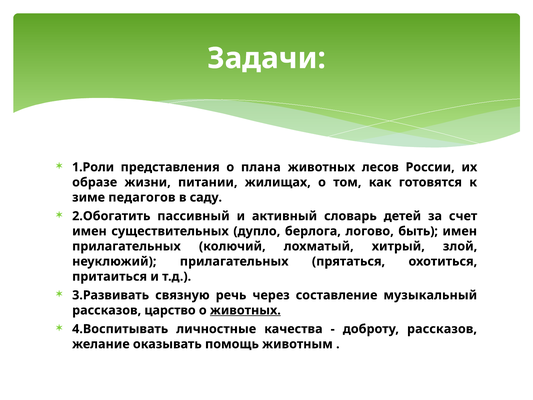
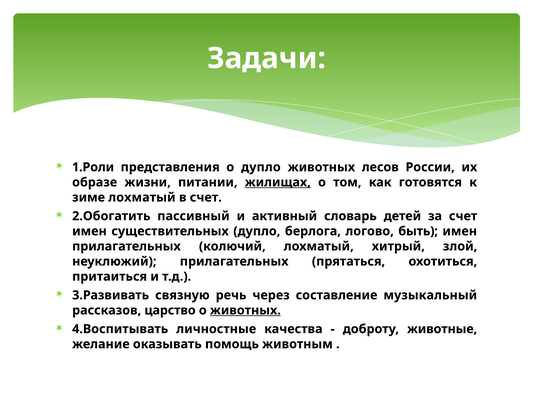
о плана: плана -> дупло
жилищах underline: none -> present
зиме педагогов: педагогов -> лохматый
в саду: саду -> счет
доброту рассказов: рассказов -> животные
